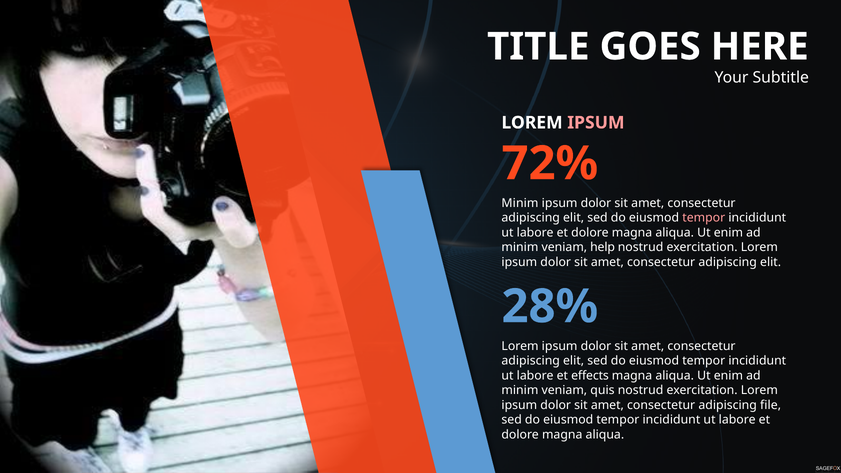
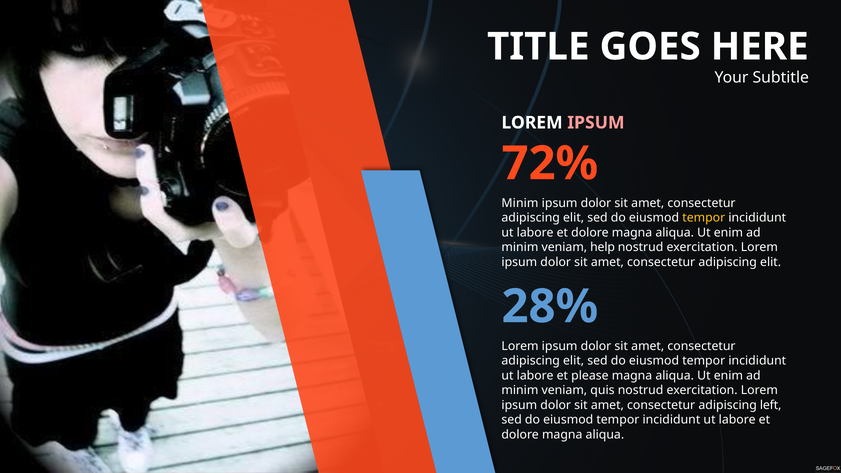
tempor at (704, 218) colour: pink -> yellow
effects: effects -> please
file: file -> left
